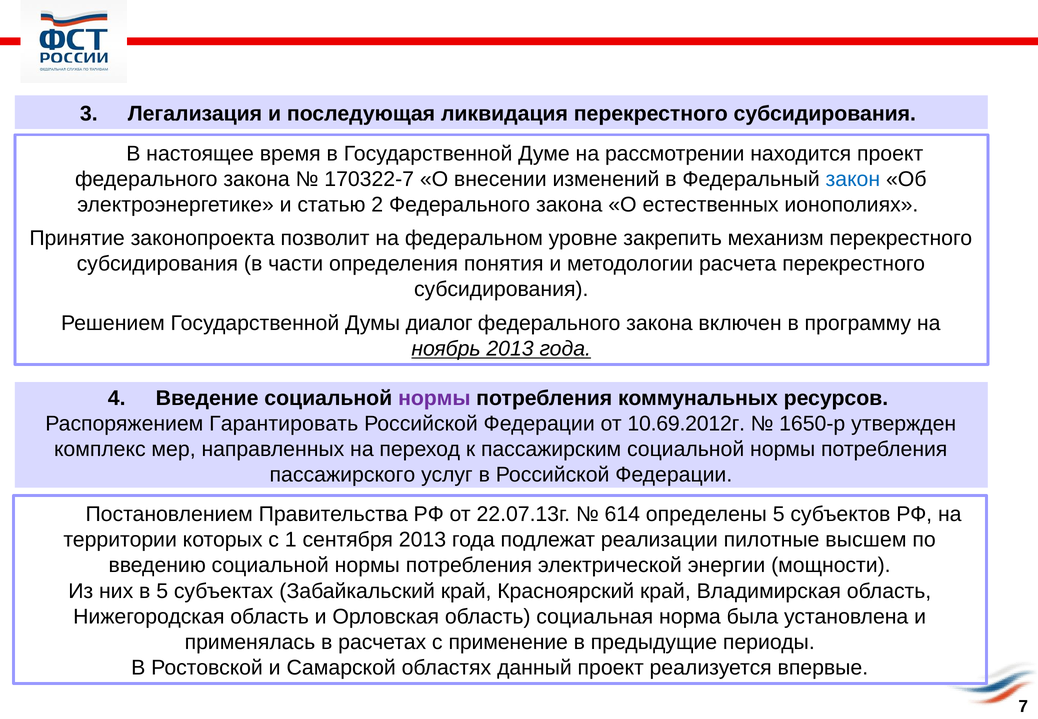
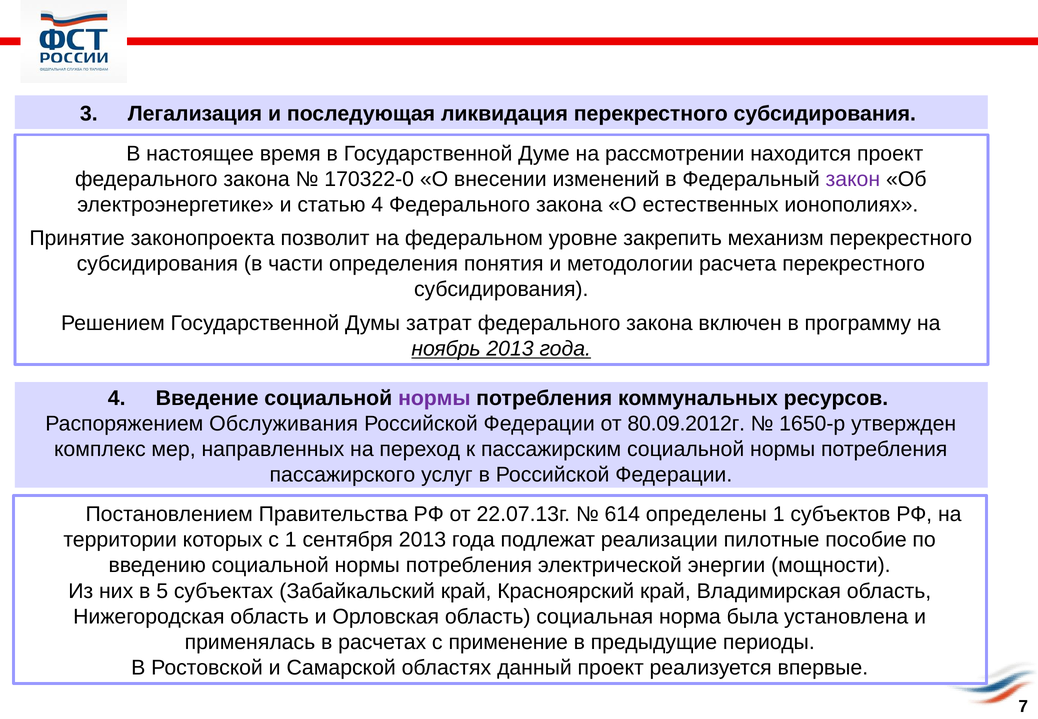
170322-7: 170322-7 -> 170322-0
закон colour: blue -> purple
статью 2: 2 -> 4
диалог: диалог -> затрат
Гарантировать: Гарантировать -> Обслуживания
10.69.2012г: 10.69.2012г -> 80.09.2012г
определены 5: 5 -> 1
высшем: высшем -> пособие
